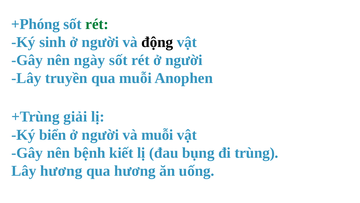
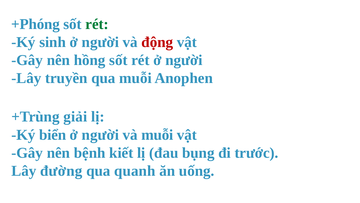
động colour: black -> red
ngày: ngày -> hồng
trùng: trùng -> trước
Lây hương: hương -> đường
qua hương: hương -> quanh
